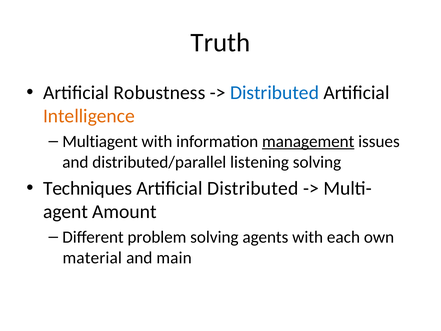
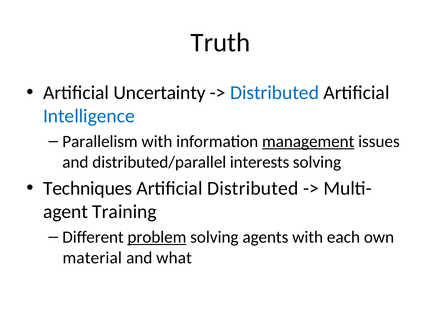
Robustness: Robustness -> Uncertainty
Intelligence colour: orange -> blue
Multiagent: Multiagent -> Parallelism
listening: listening -> interests
Amount: Amount -> Training
problem underline: none -> present
main: main -> what
